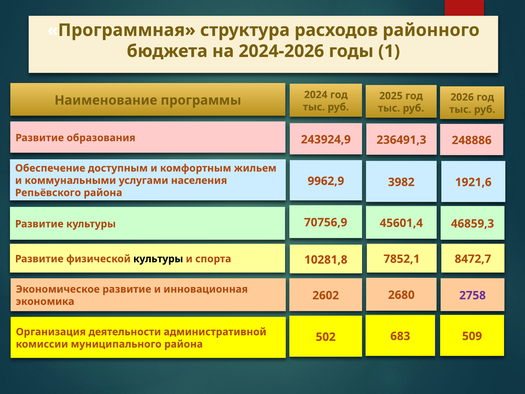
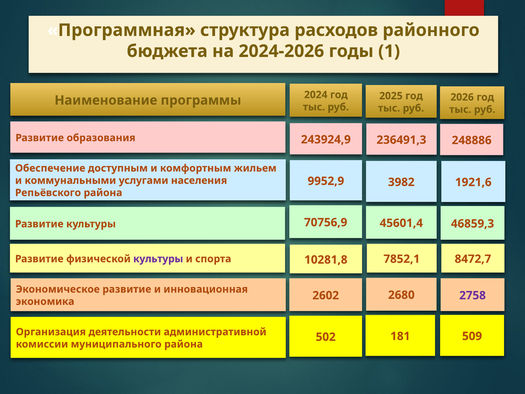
9962,9: 9962,9 -> 9952,9
культуры at (158, 259) colour: black -> purple
683: 683 -> 181
